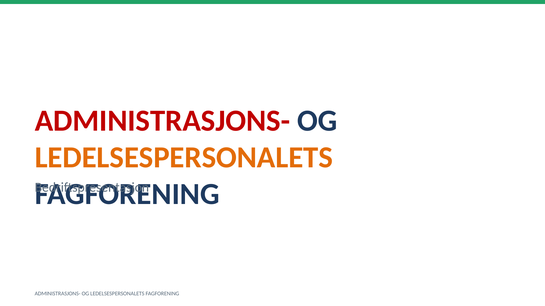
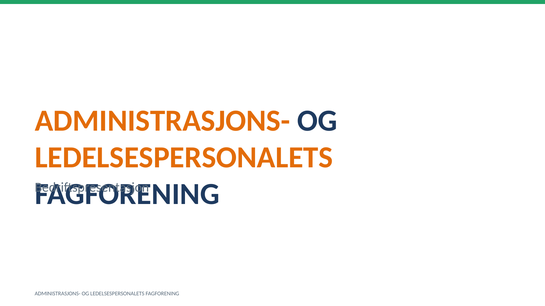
ADMINISTRASJONS- at (162, 121) colour: red -> orange
